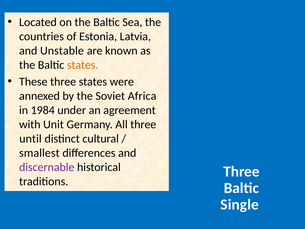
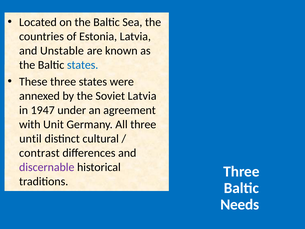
states at (83, 65) colour: orange -> blue
Soviet Africa: Africa -> Latvia
1984: 1984 -> 1947
smallest: smallest -> contrast
Single: Single -> Needs
